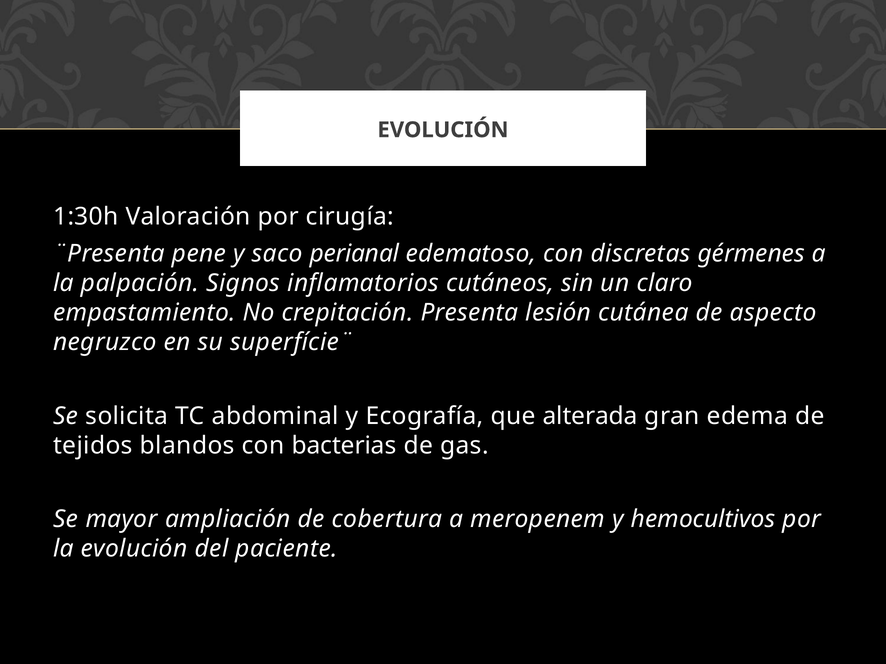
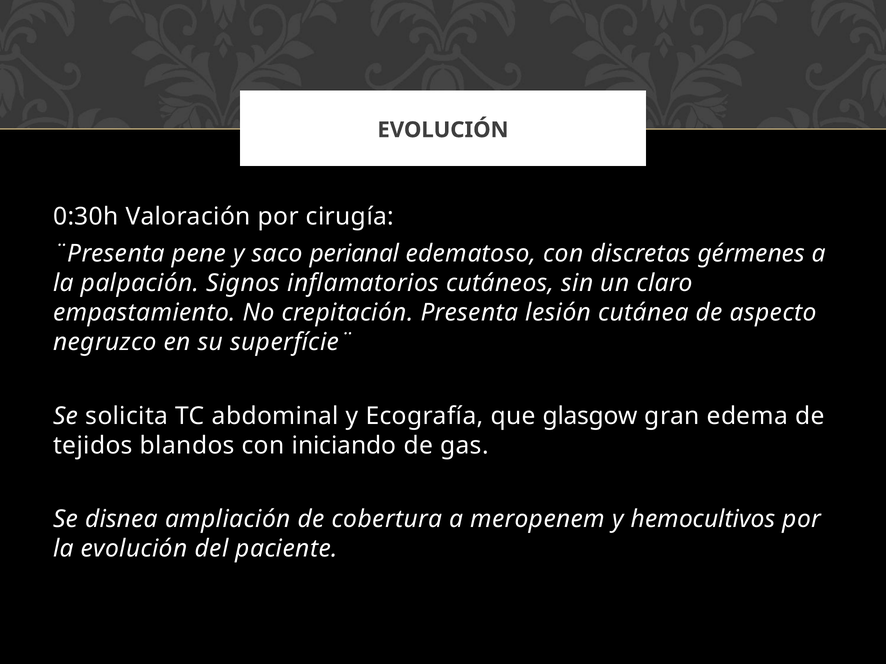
1:30h: 1:30h -> 0:30h
alterada: alterada -> glasgow
bacterias: bacterias -> iniciando
mayor: mayor -> disnea
